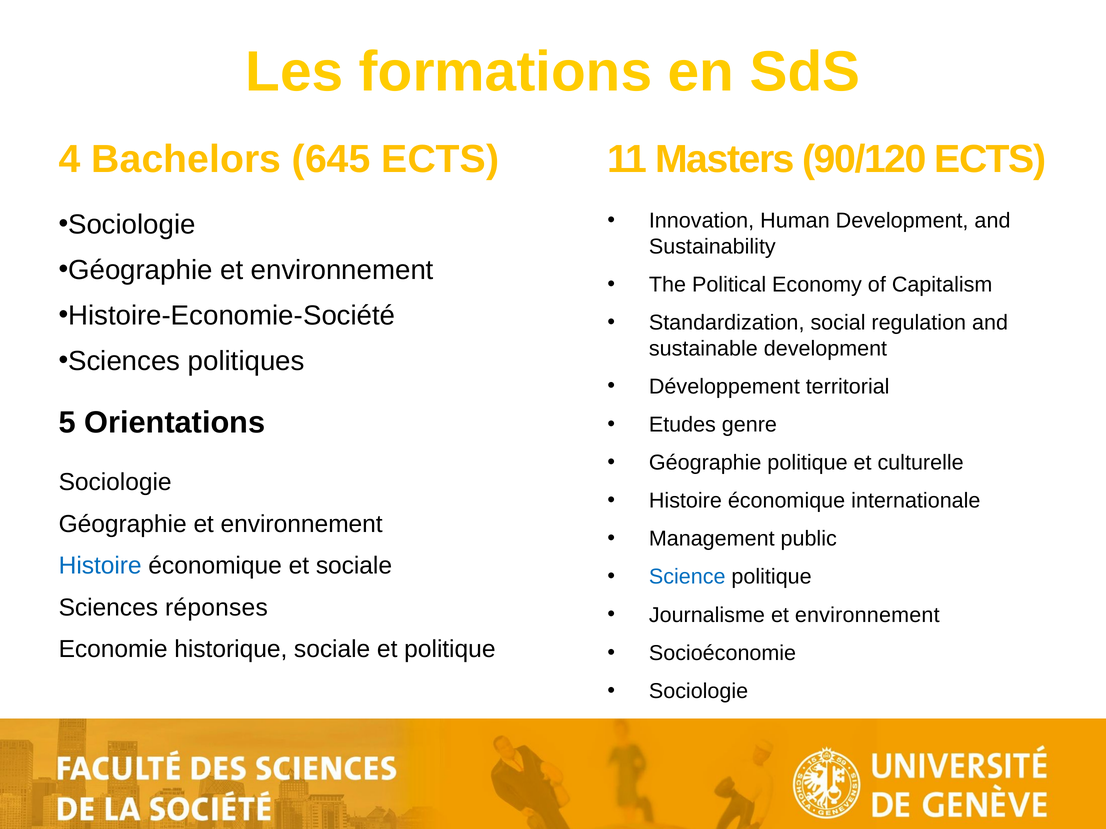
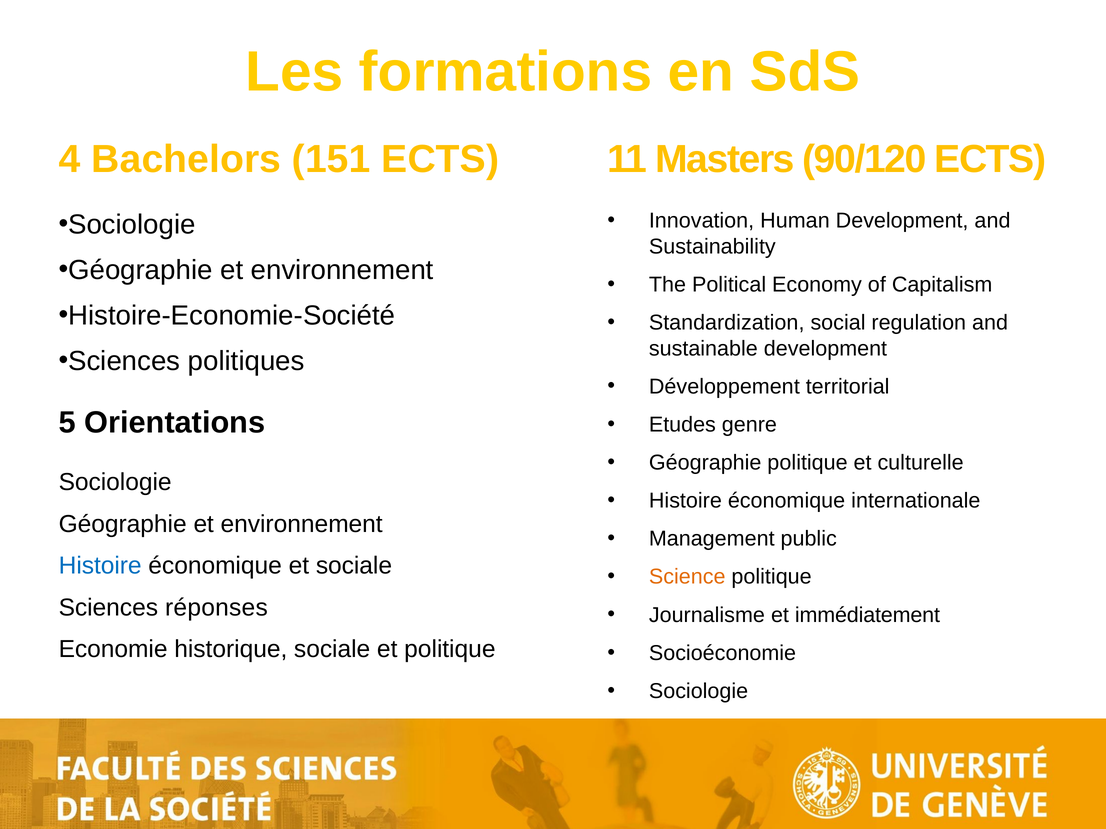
645: 645 -> 151
Science colour: blue -> orange
Journalisme et environnement: environnement -> immédiatement
